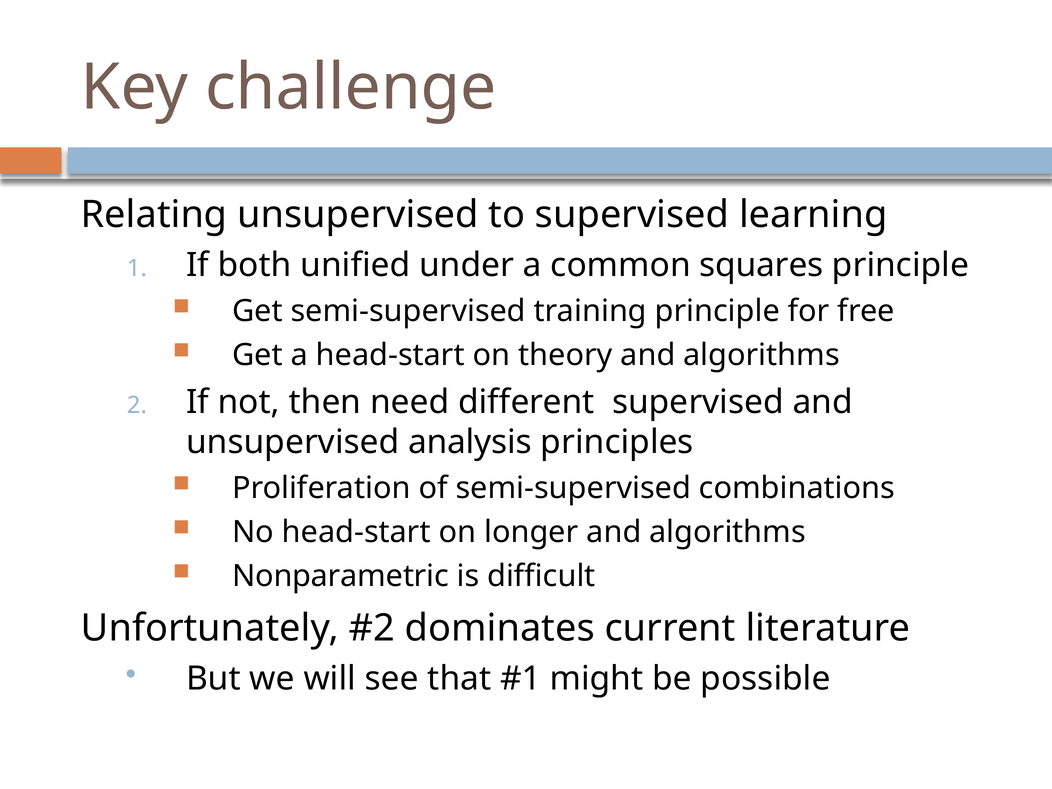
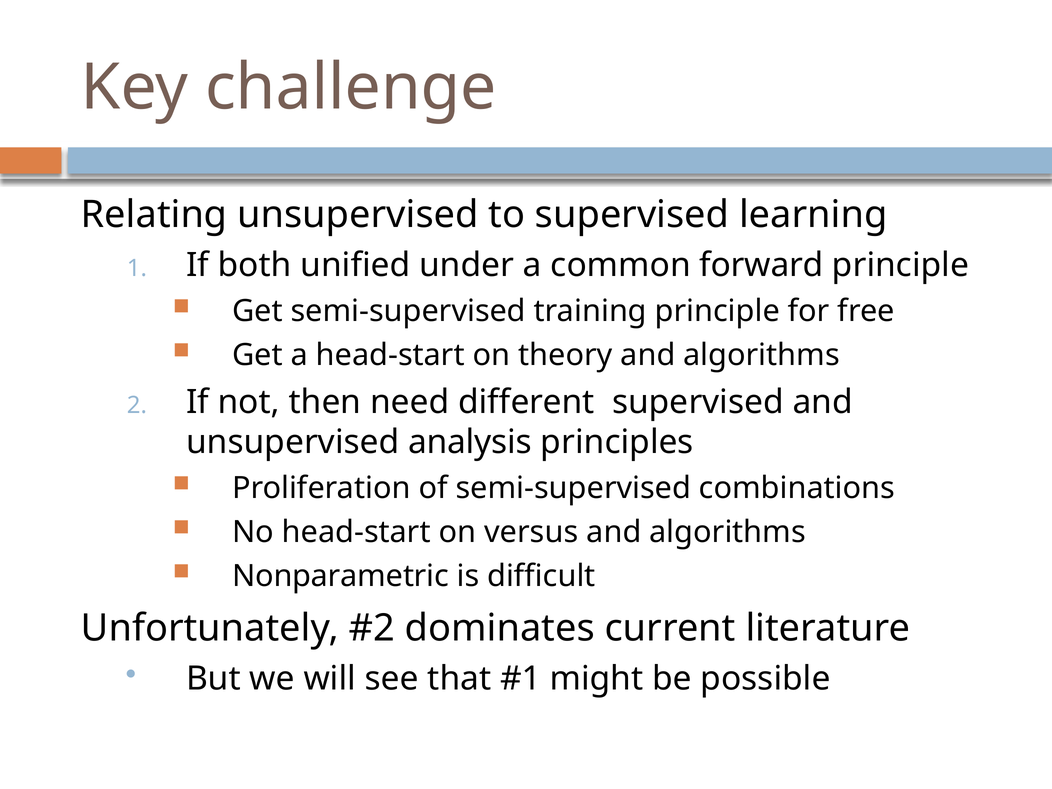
squares: squares -> forward
longer: longer -> versus
